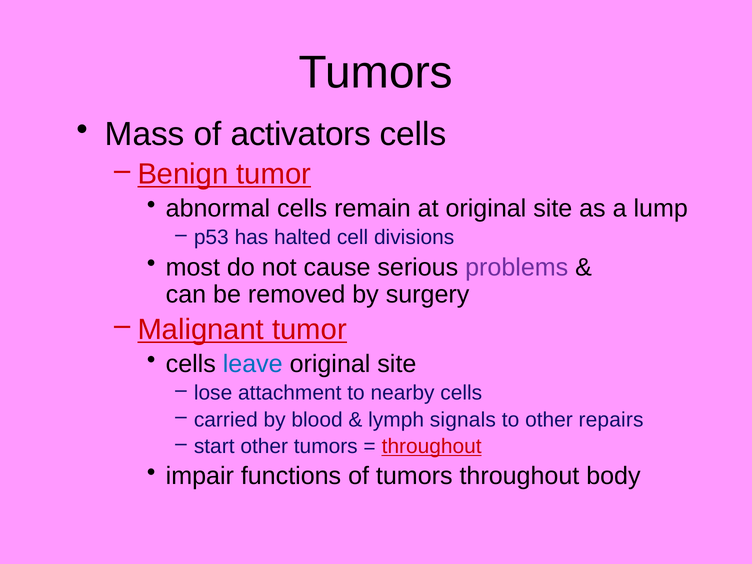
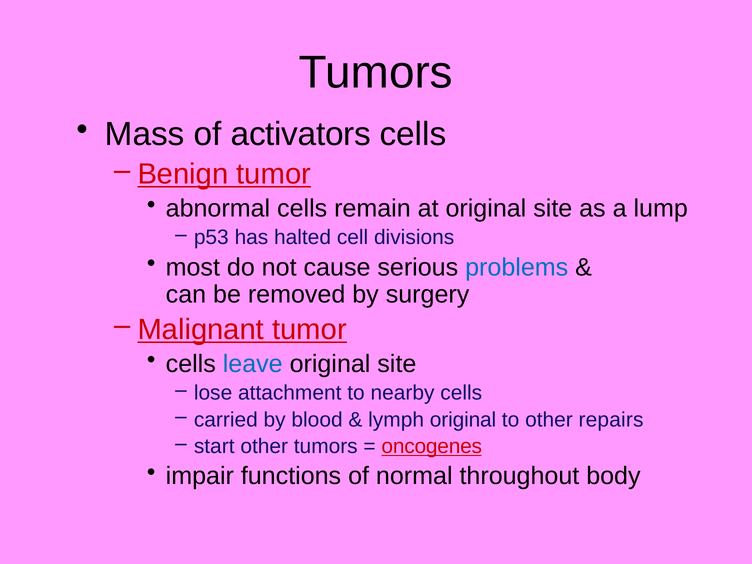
problems colour: purple -> blue
lymph signals: signals -> original
throughout at (432, 446): throughout -> oncogenes
of tumors: tumors -> normal
